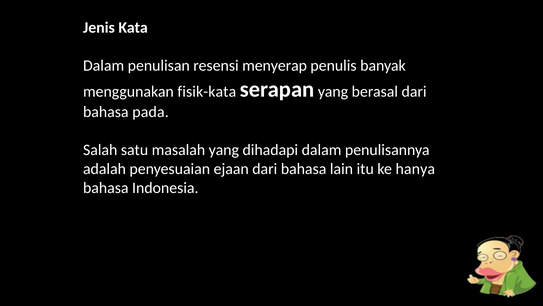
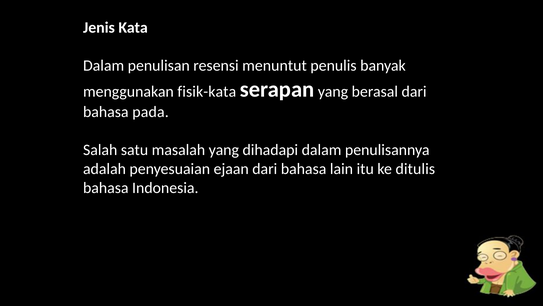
menyerap: menyerap -> menuntut
hanya: hanya -> ditulis
